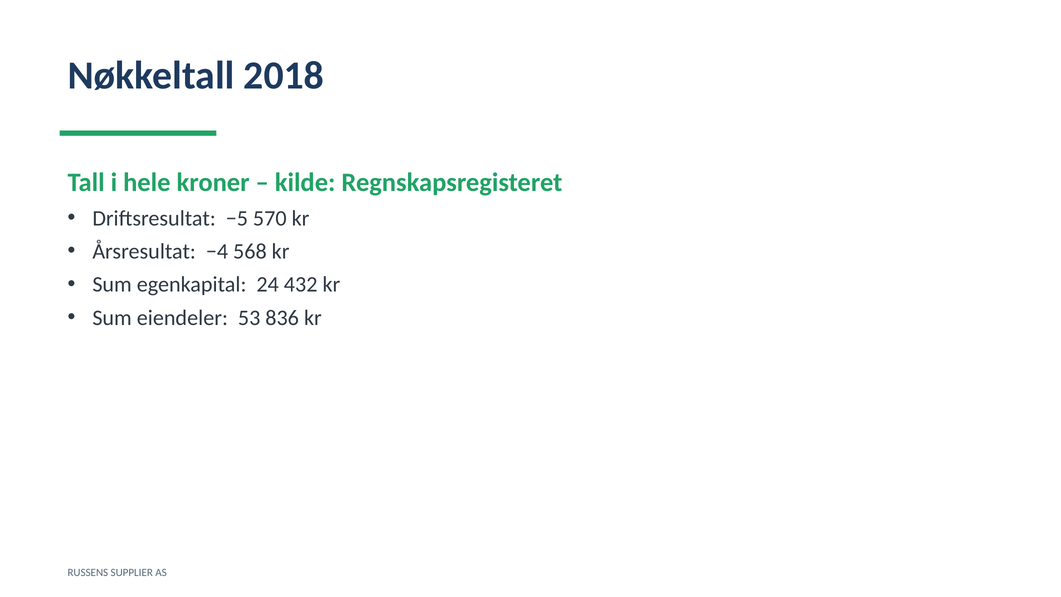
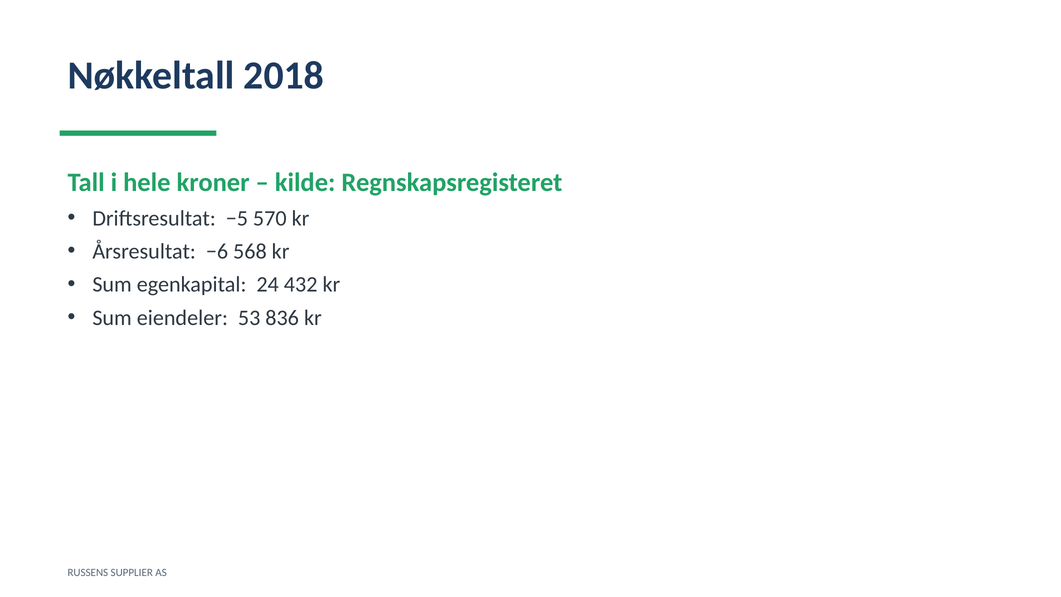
−4: −4 -> −6
